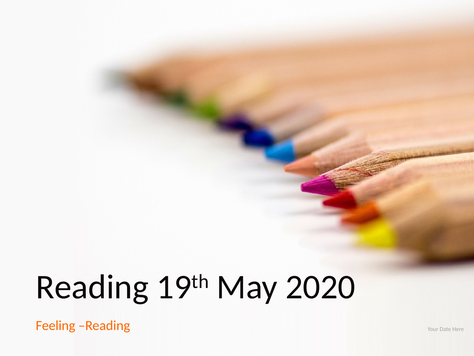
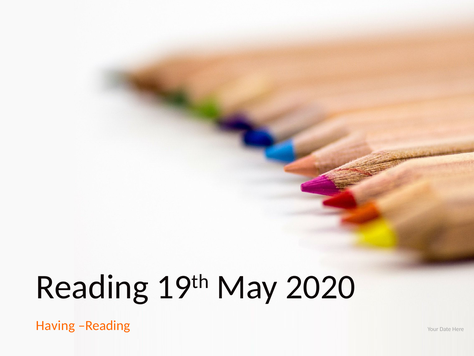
Feeling: Feeling -> Having
